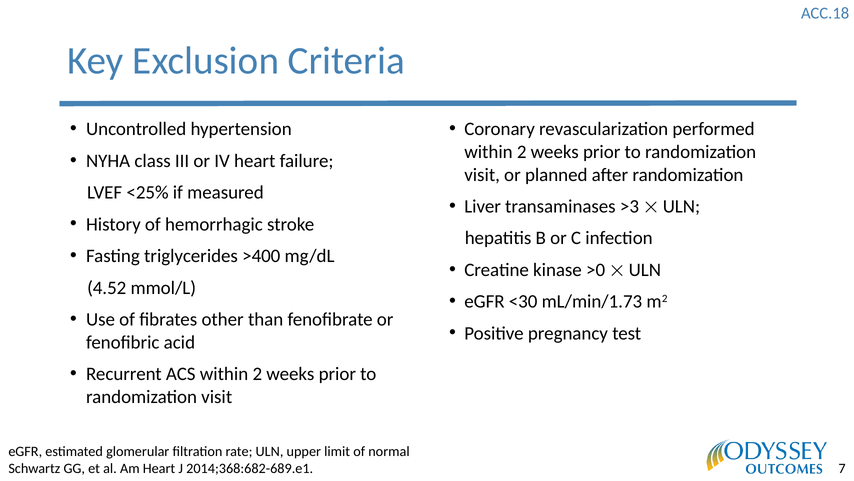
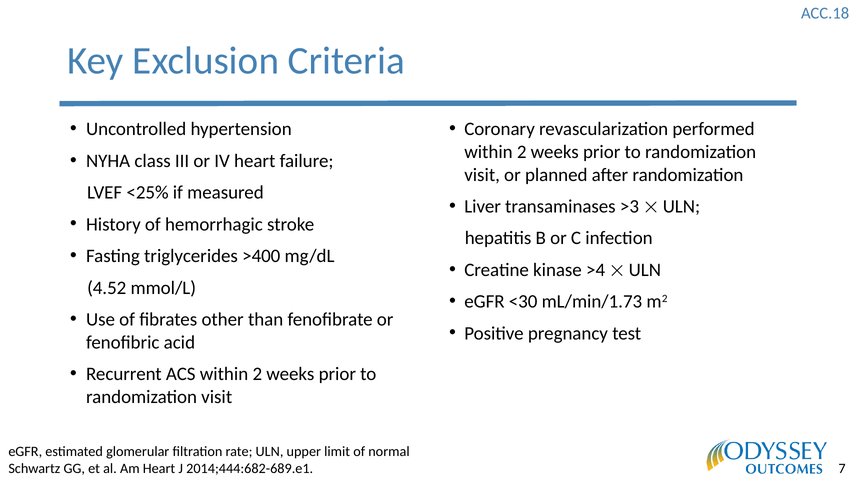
>0: >0 -> >4
2014;368:682-689.e1: 2014;368:682-689.e1 -> 2014;444:682-689.e1
